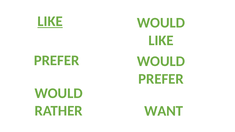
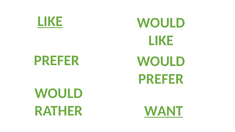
WANT underline: none -> present
